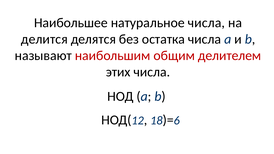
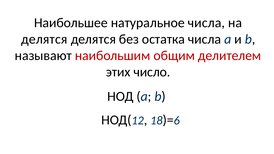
делится at (44, 39): делится -> делятся
этих числа: числа -> число
